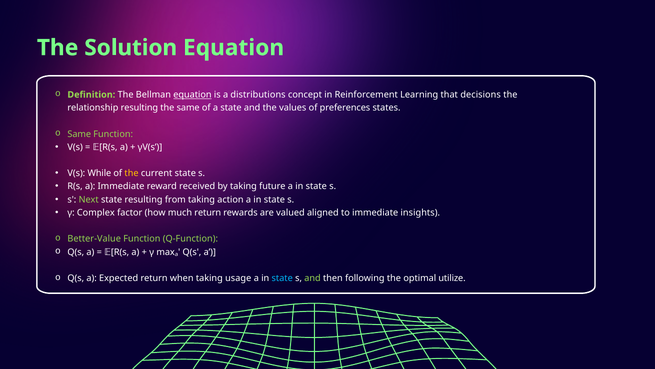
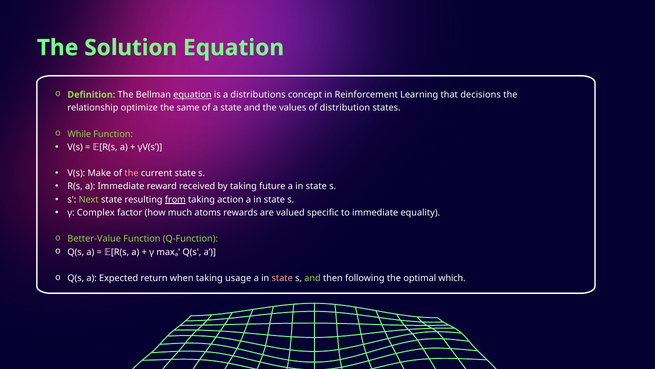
relationship resulting: resulting -> optimize
preferences: preferences -> distribution
Same at (79, 134): Same -> While
While: While -> Make
the at (131, 173) colour: yellow -> pink
from underline: none -> present
much return: return -> atoms
aligned: aligned -> specific
insights: insights -> equality
state at (282, 278) colour: light blue -> pink
utilize: utilize -> which
